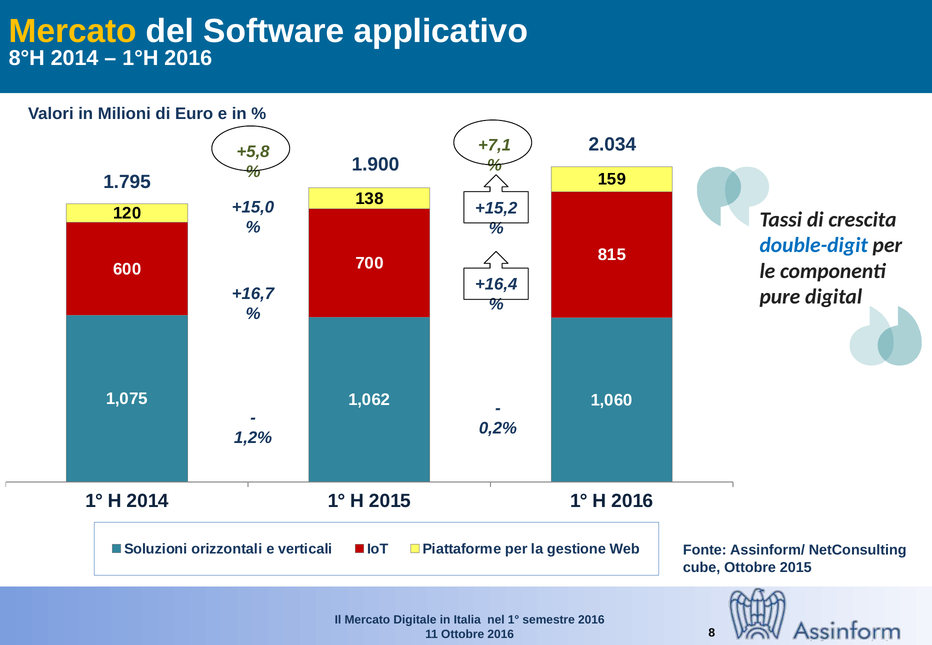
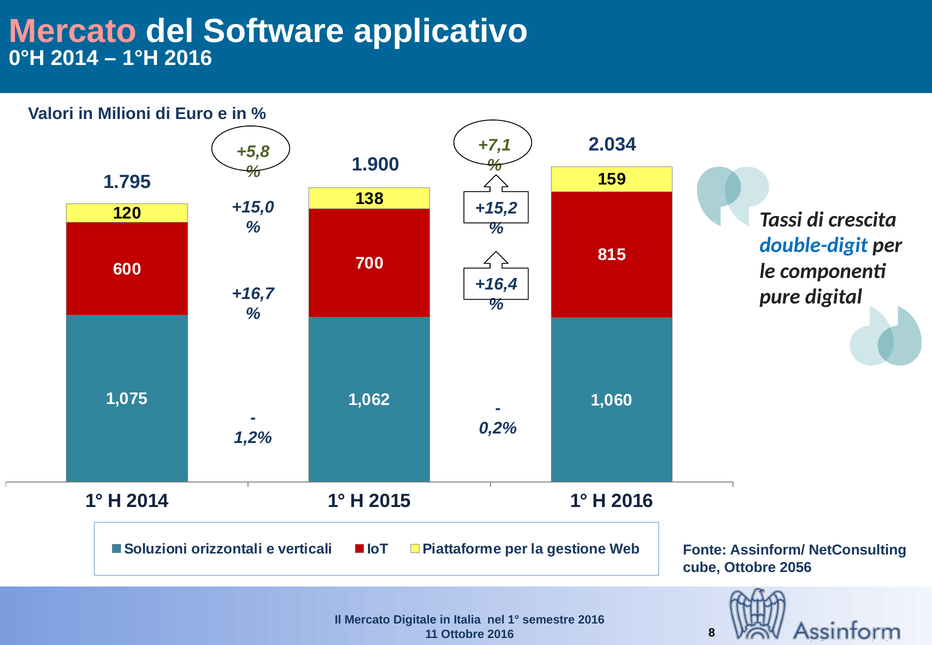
Mercato at (73, 31) colour: yellow -> pink
8°H: 8°H -> 0°H
Ottobre 2015: 2015 -> 2056
